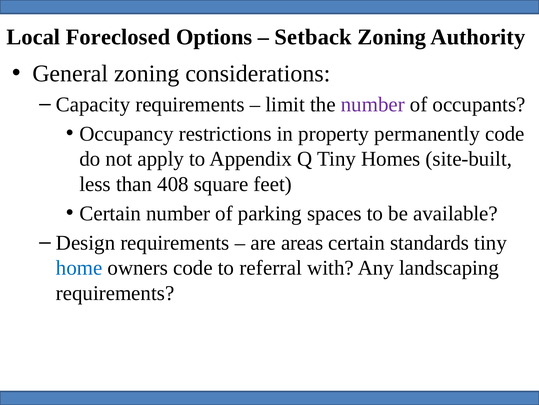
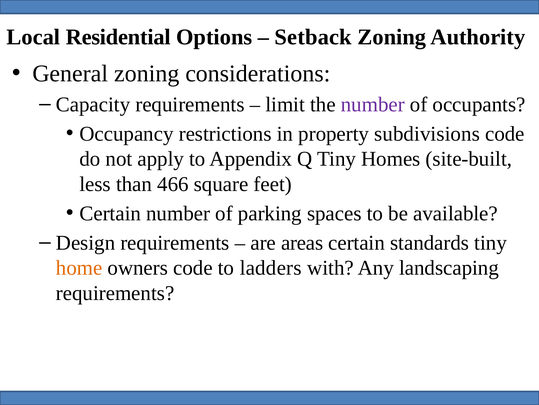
Foreclosed: Foreclosed -> Residential
permanently: permanently -> subdivisions
408: 408 -> 466
home colour: blue -> orange
referral: referral -> ladders
